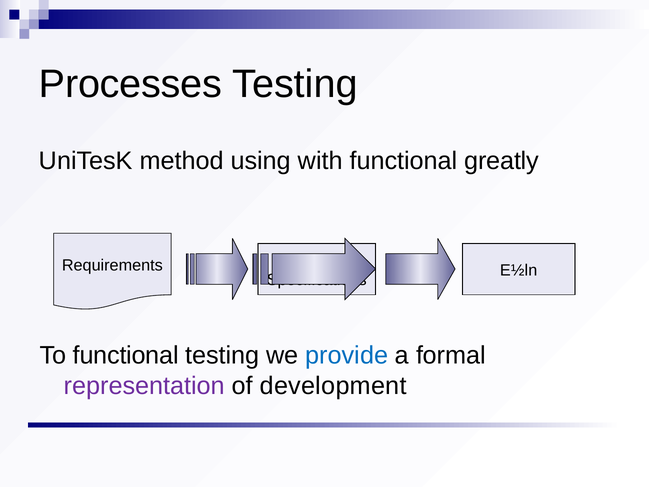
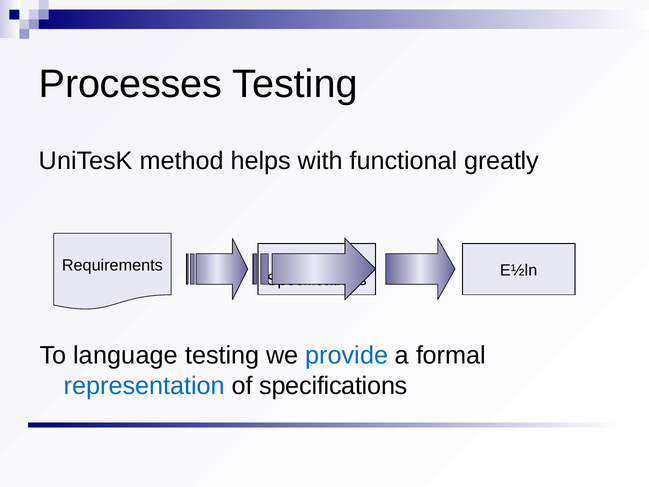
using: using -> helps
To functional: functional -> language
representation colour: purple -> blue
of development: development -> specifications
